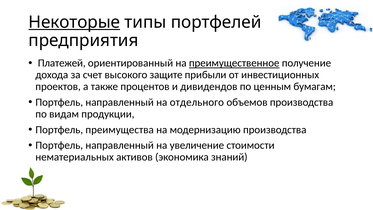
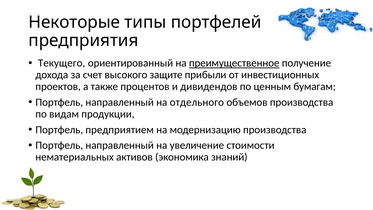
Некоторые underline: present -> none
Платежей: Платежей -> Текущего
преимущества: преимущества -> предприятием
